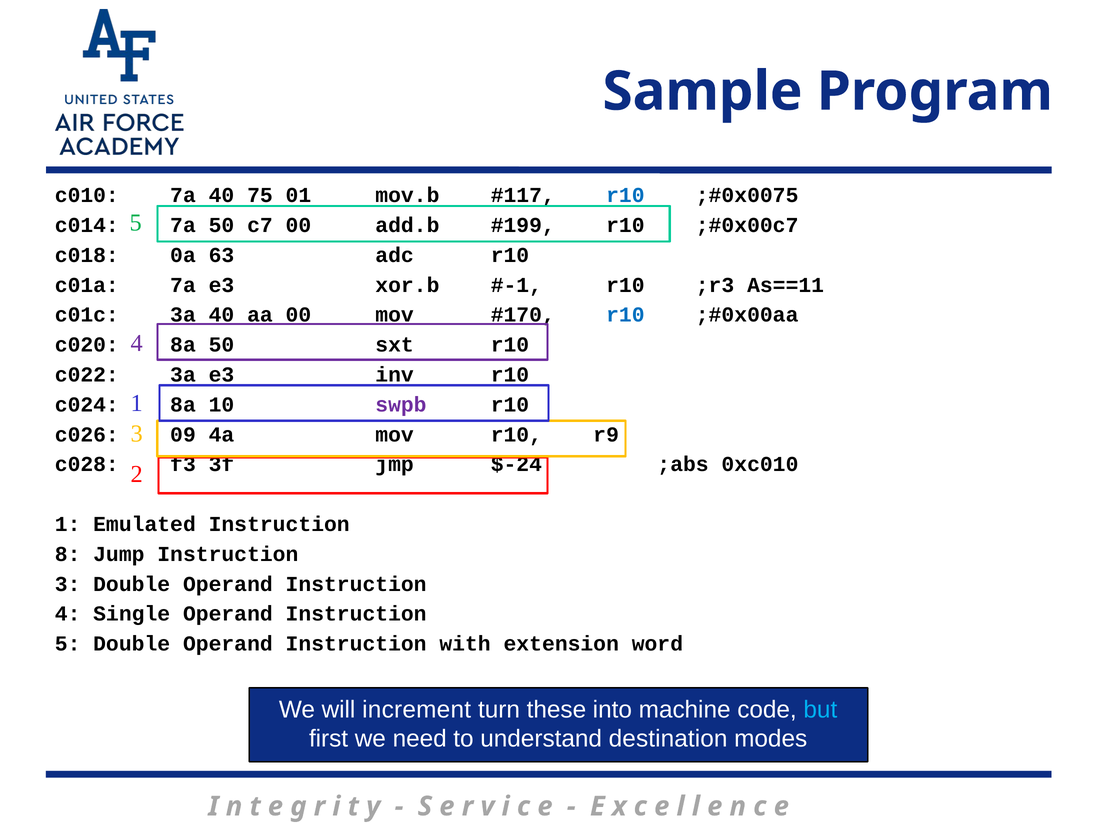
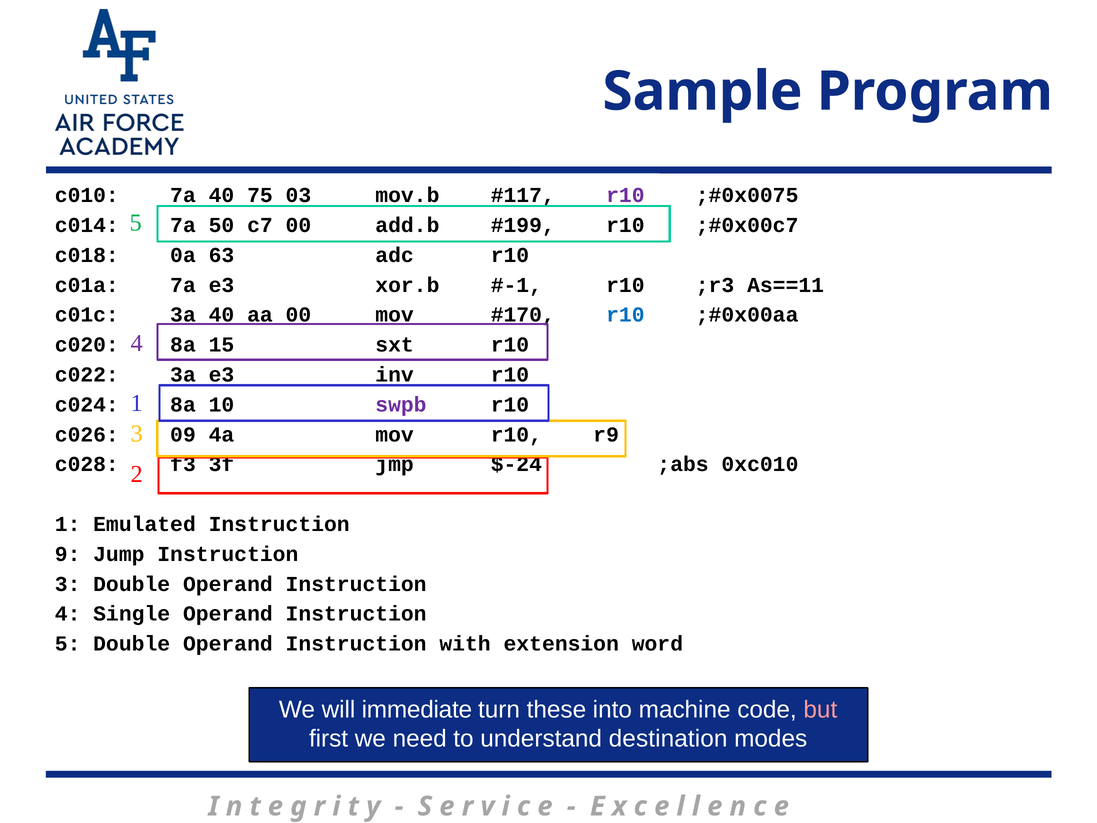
01: 01 -> 03
r10 at (625, 195) colour: blue -> purple
8a 50: 50 -> 15
8: 8 -> 9
increment: increment -> immediate
but colour: light blue -> pink
